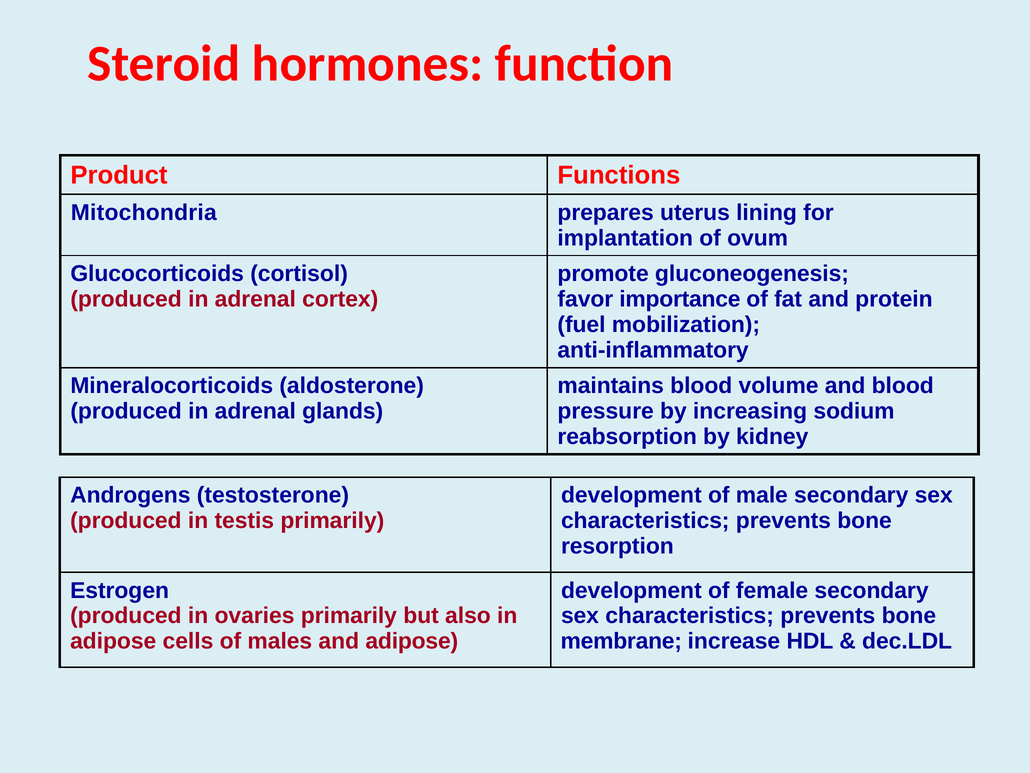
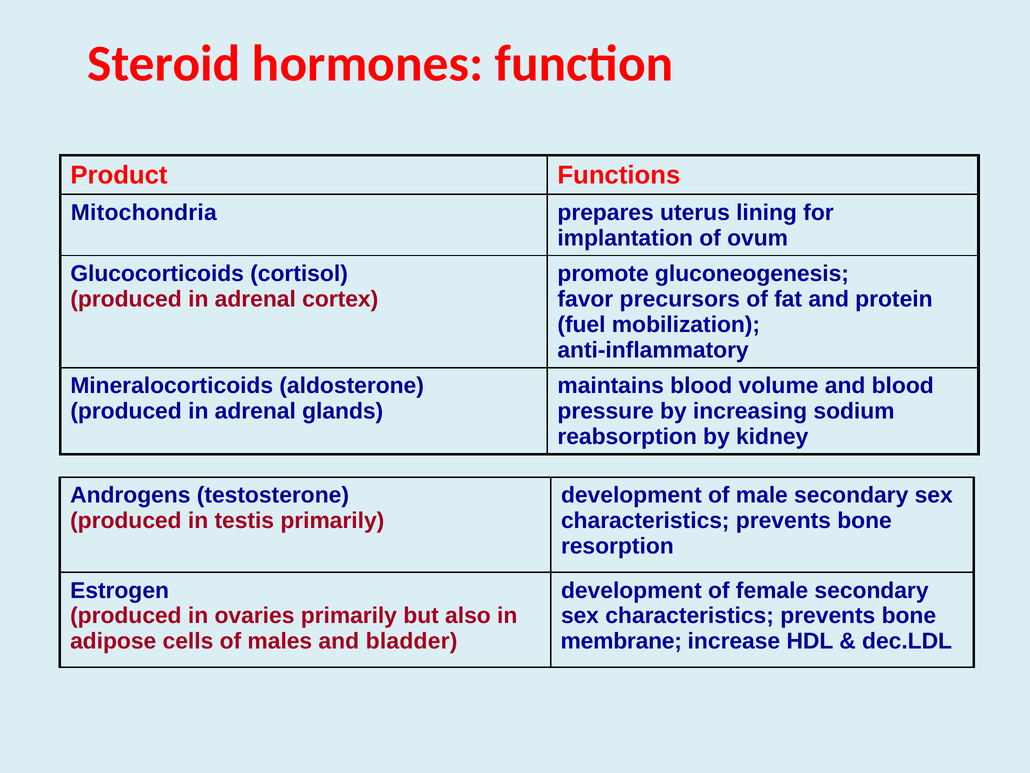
importance: importance -> precursors
and adipose: adipose -> bladder
